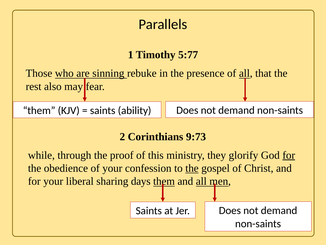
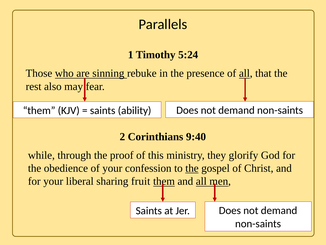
5:77: 5:77 -> 5:24
9:73: 9:73 -> 9:40
for at (289, 155) underline: present -> none
days: days -> fruit
